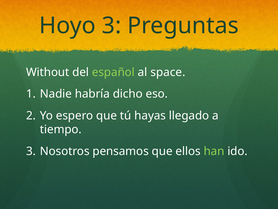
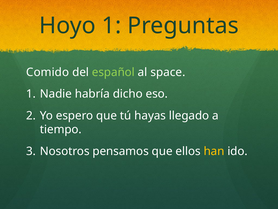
Hoyo 3: 3 -> 1
Without: Without -> Comido
han colour: light green -> yellow
